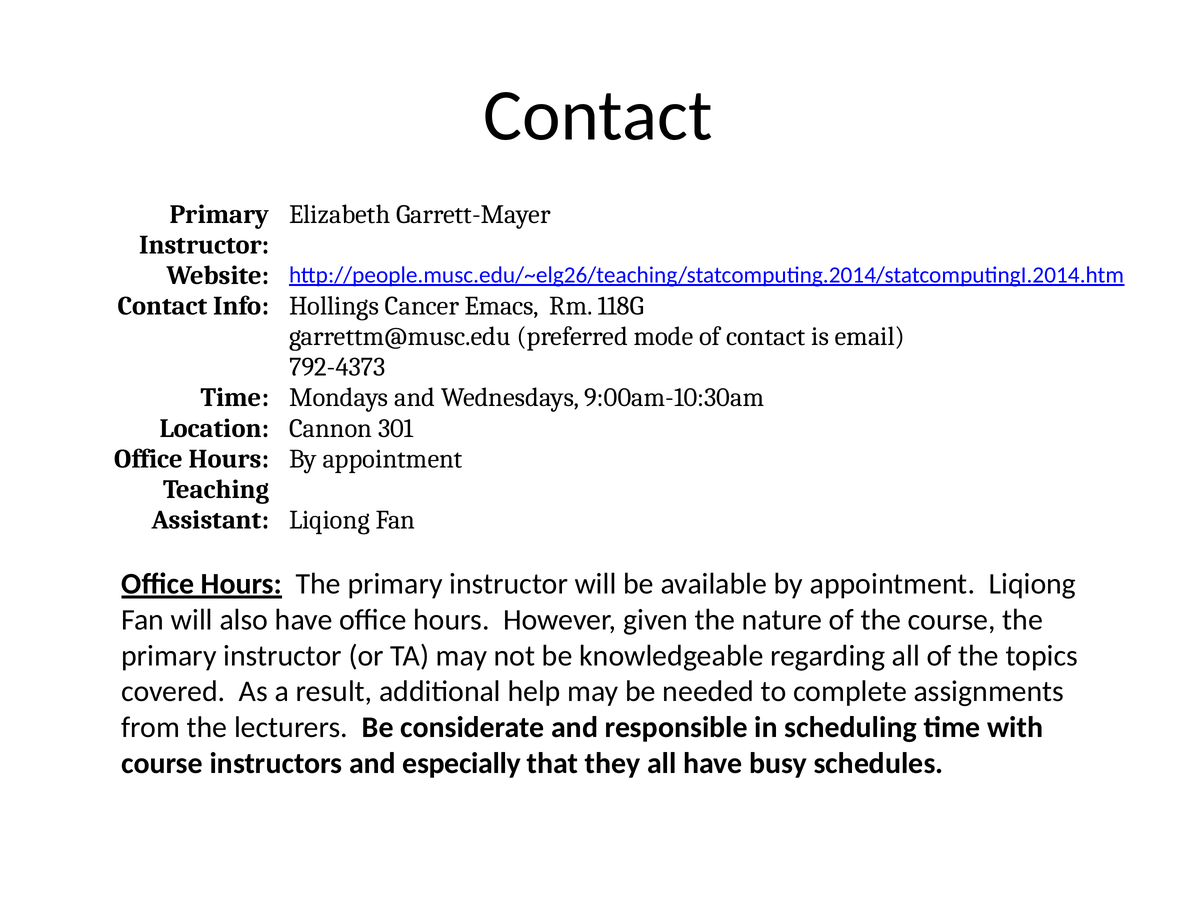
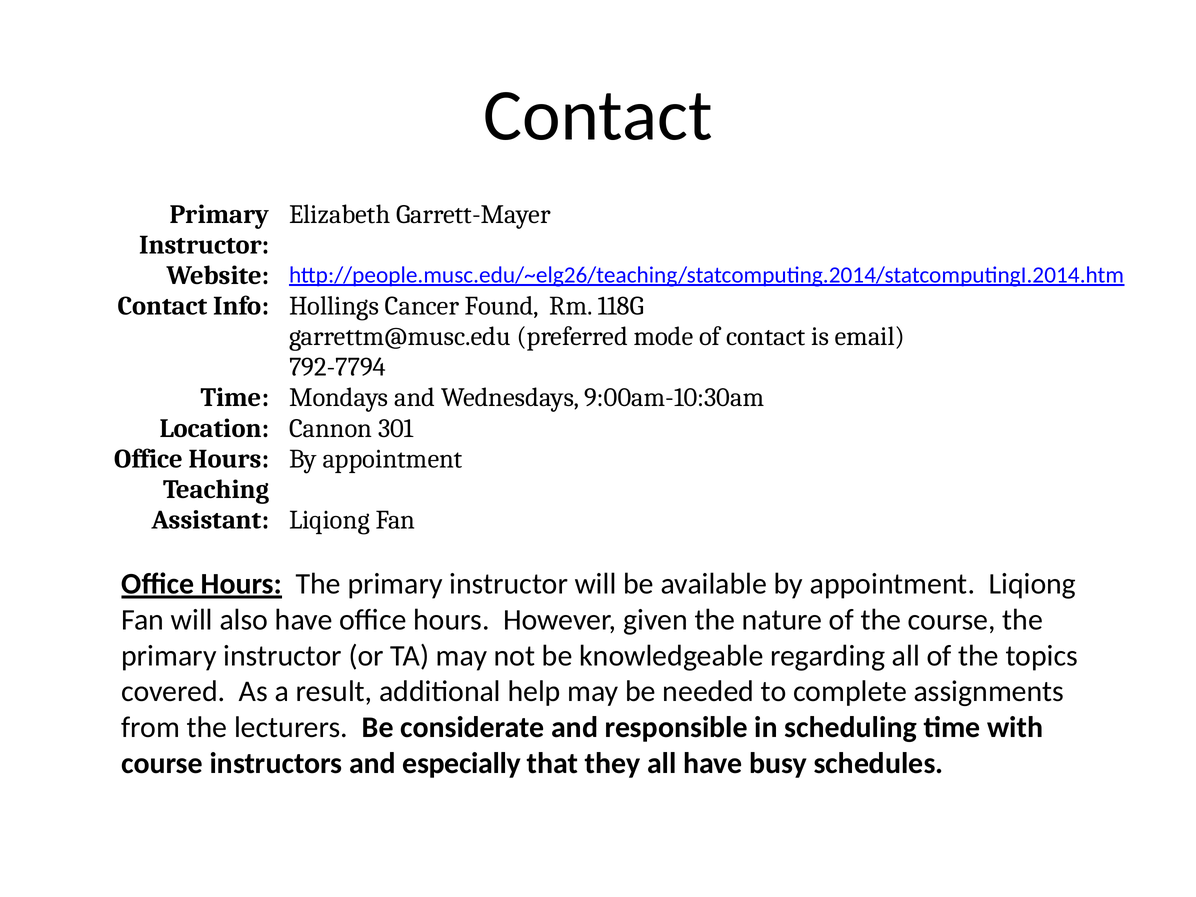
Emacs: Emacs -> Found
792-4373: 792-4373 -> 792-7794
